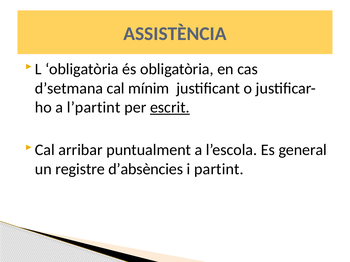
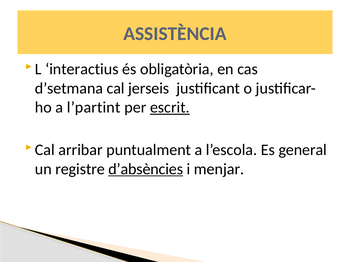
obligatòria at (82, 69): obligatòria -> interactius
mínim: mínim -> jerseis
d’absències underline: none -> present
partint: partint -> menjar
